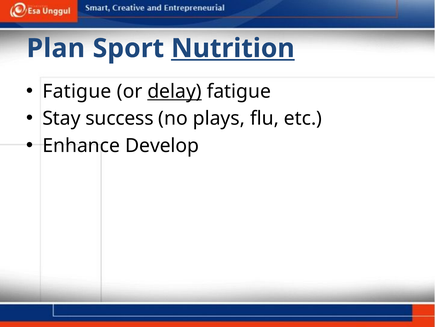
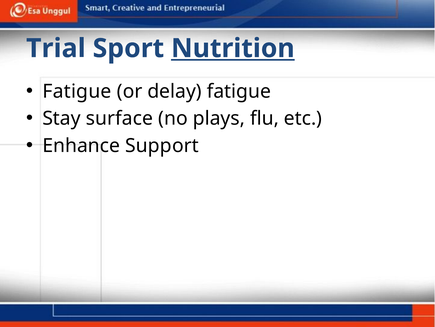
Plan: Plan -> Trial
delay underline: present -> none
success: success -> surface
Develop: Develop -> Support
